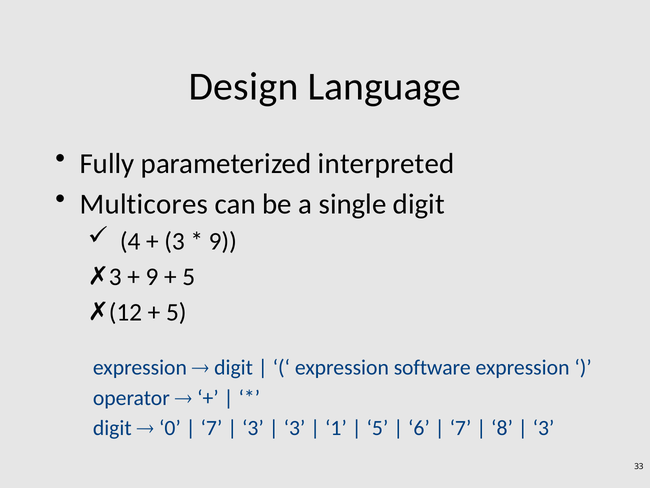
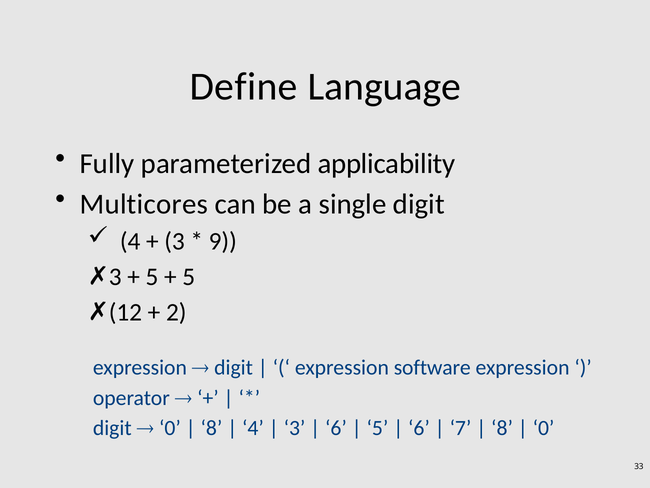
Design: Design -> Define
interpreted: interpreted -> applicability
9 at (152, 277): 9 -> 5
5 at (176, 312): 5 -> 2
7 at (211, 428): 7 -> 8
3 at (253, 428): 3 -> 4
1 at (336, 428): 1 -> 6
3 at (544, 428): 3 -> 0
